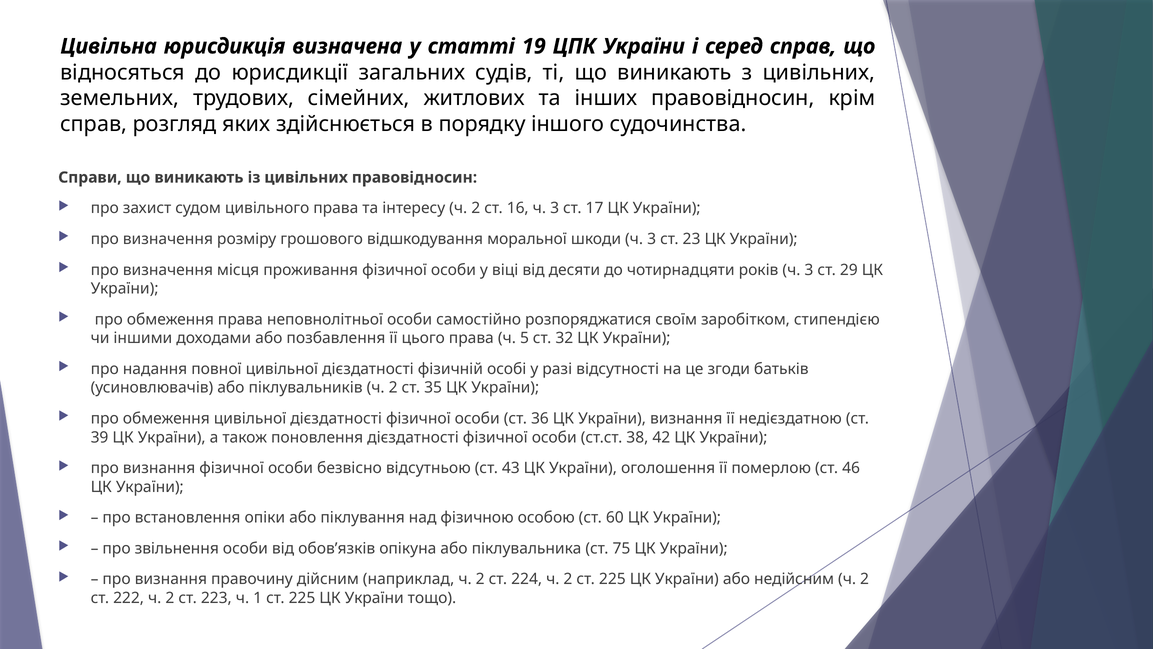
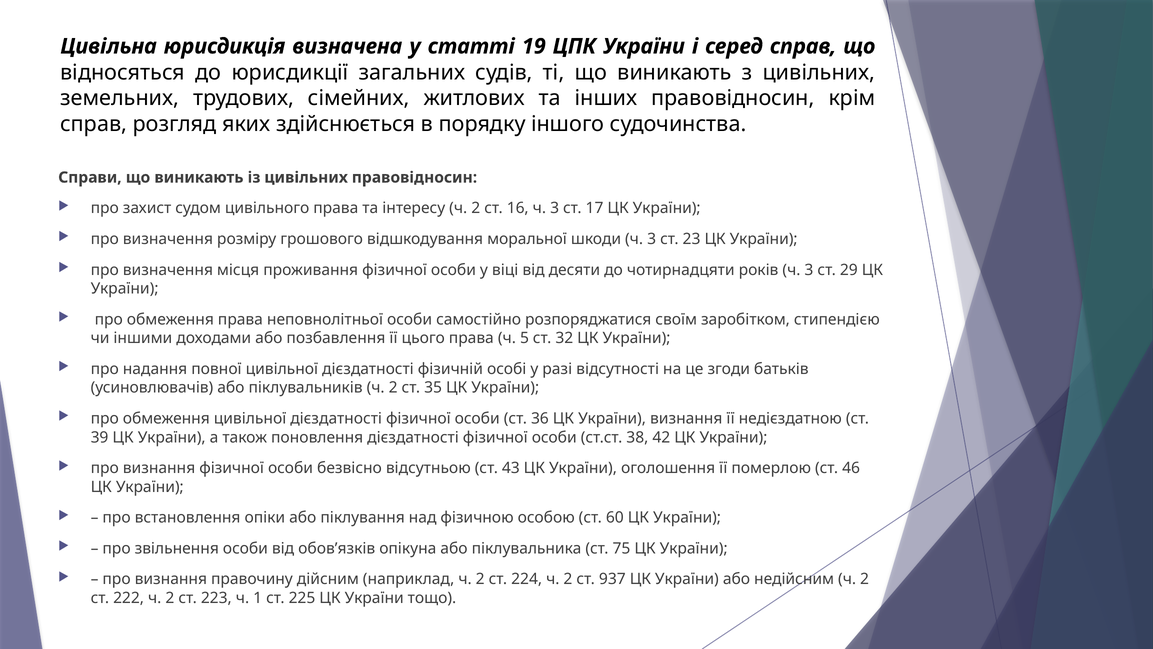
2 ст 225: 225 -> 937
